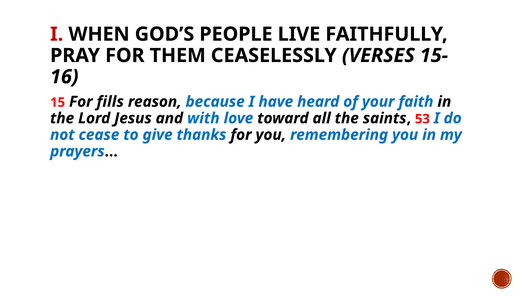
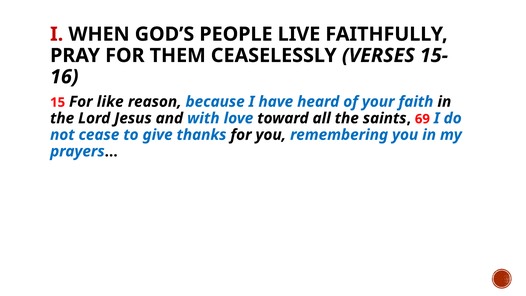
fills: fills -> like
53: 53 -> 69
